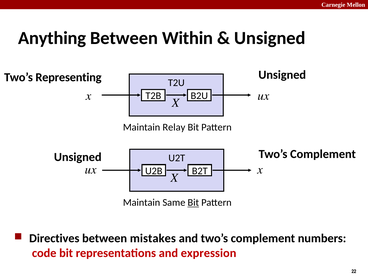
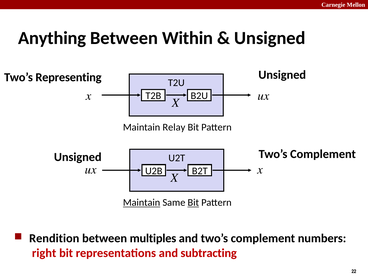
Maintain at (142, 203) underline: none -> present
Directives: Directives -> Rendition
mistakes: mistakes -> multiples
code: code -> right
expression: expression -> subtracting
